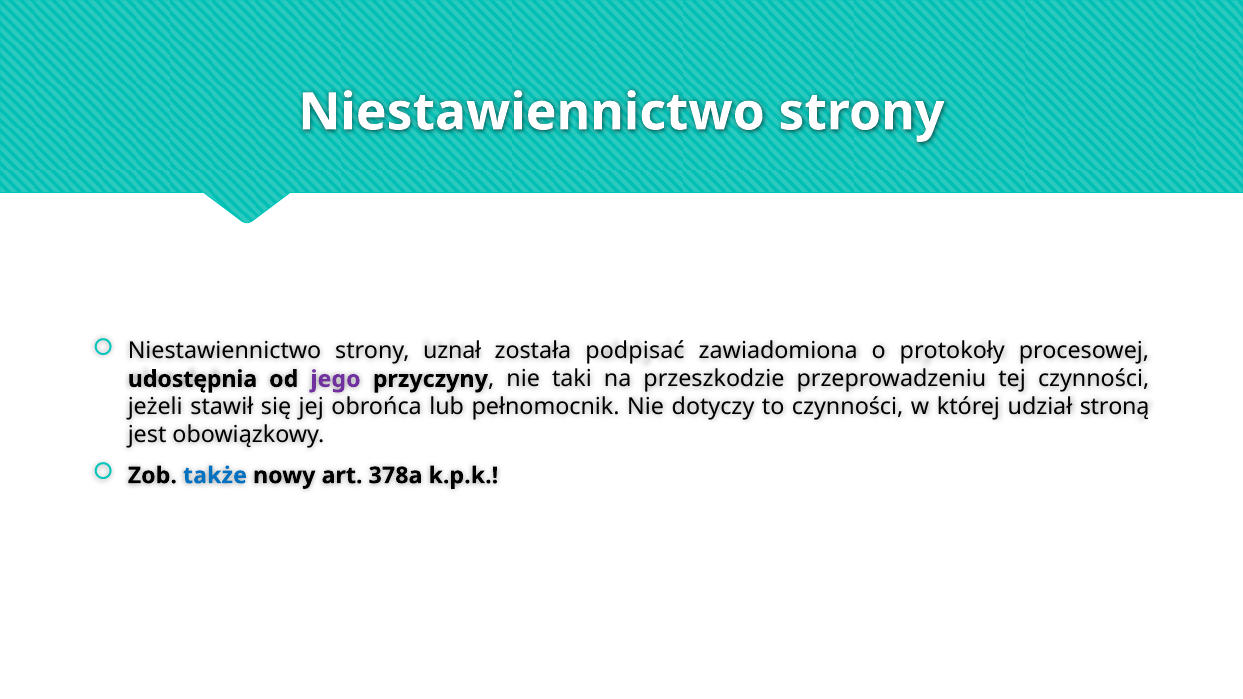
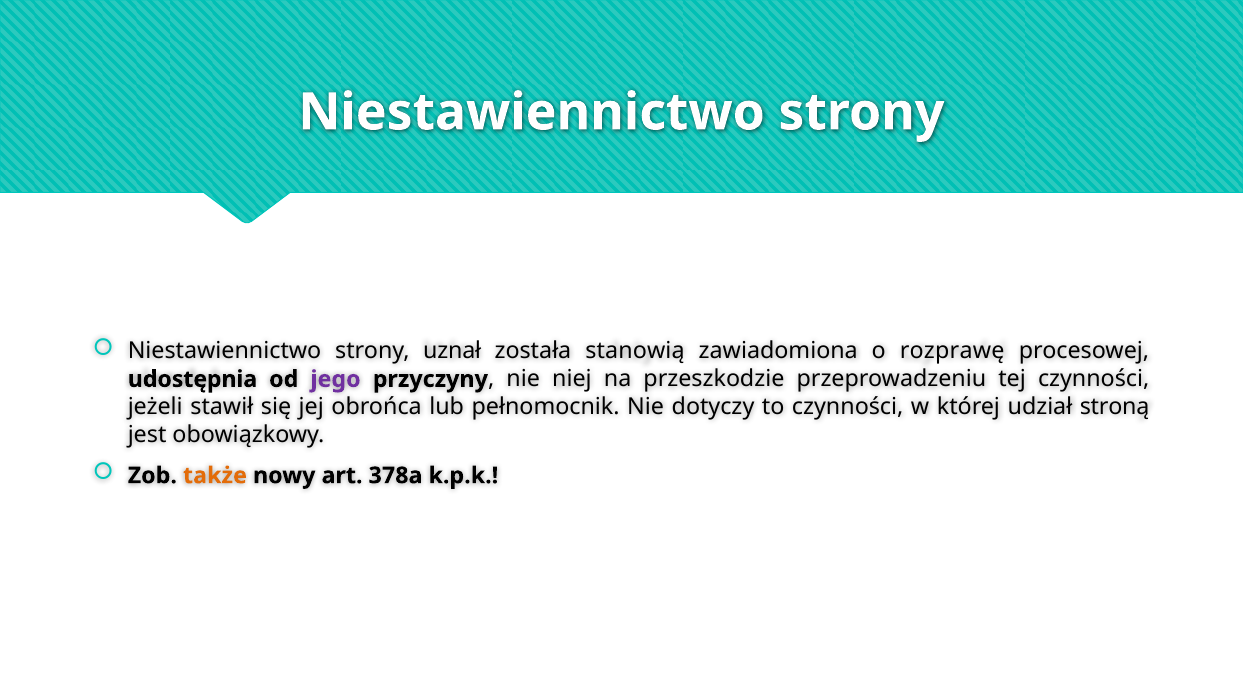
podpisać: podpisać -> stanowią
protokoły: protokoły -> rozprawę
taki: taki -> niej
także colour: blue -> orange
